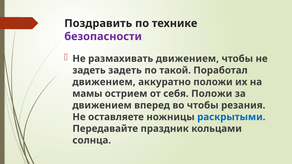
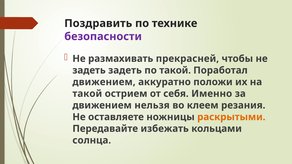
размахивать движением: движением -> прекрасней
мамы at (87, 94): мамы -> такой
себя Положи: Положи -> Именно
вперед: вперед -> нельзя
во чтобы: чтобы -> клеем
раскрытыми colour: blue -> orange
праздник: праздник -> избежать
